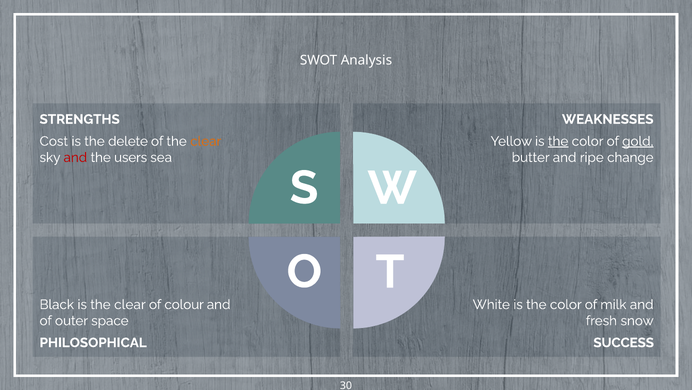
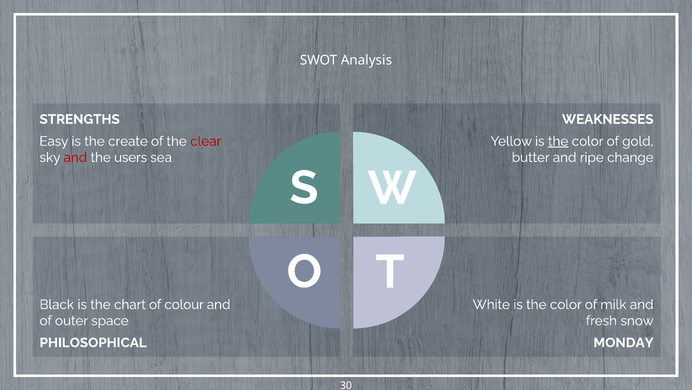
Cost: Cost -> Easy
delete: delete -> create
clear at (206, 141) colour: orange -> red
gold underline: present -> none
is the clear: clear -> chart
SUCCESS: SUCCESS -> MONDAY
